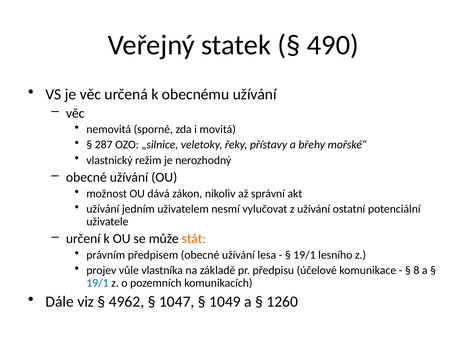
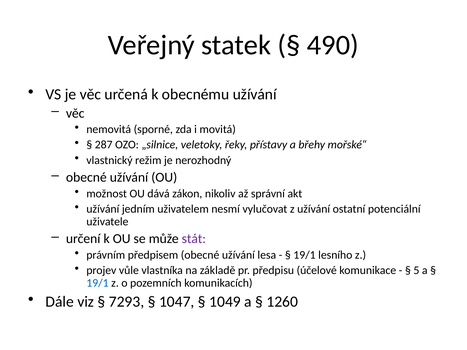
stát colour: orange -> purple
8: 8 -> 5
4962: 4962 -> 7293
